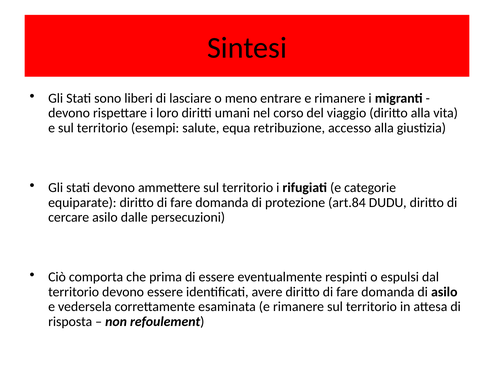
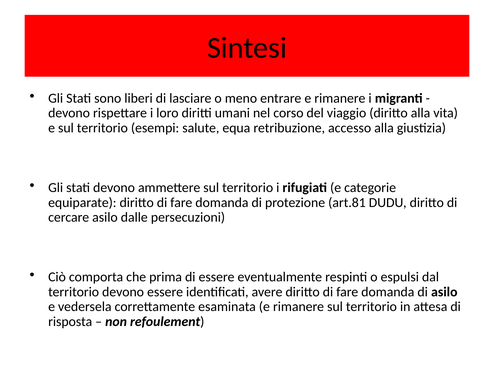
art.84: art.84 -> art.81
